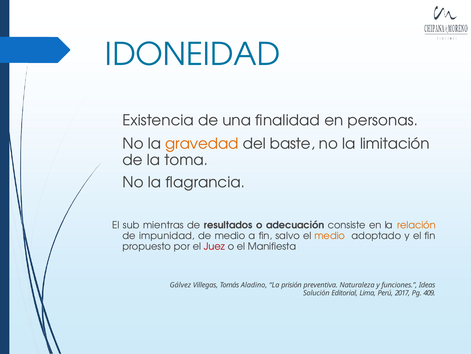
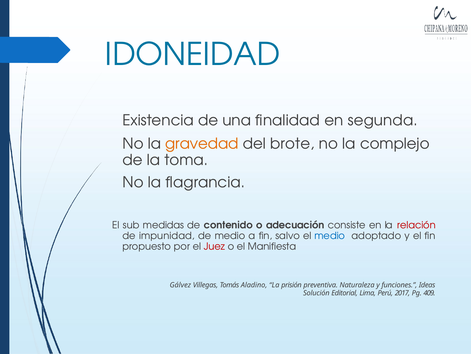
personas: personas -> segunda
baste: baste -> brote
limitación: limitación -> complejo
mientras: mientras -> medidas
resultados: resultados -> contenido
relación colour: orange -> red
medio at (330, 235) colour: orange -> blue
